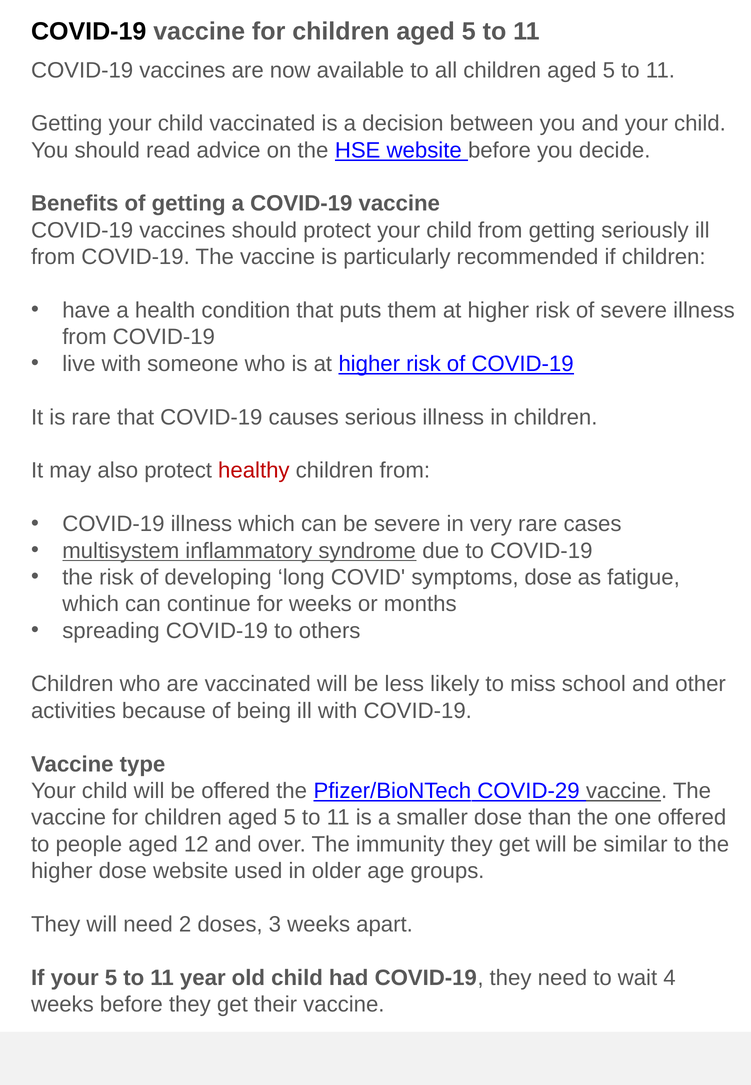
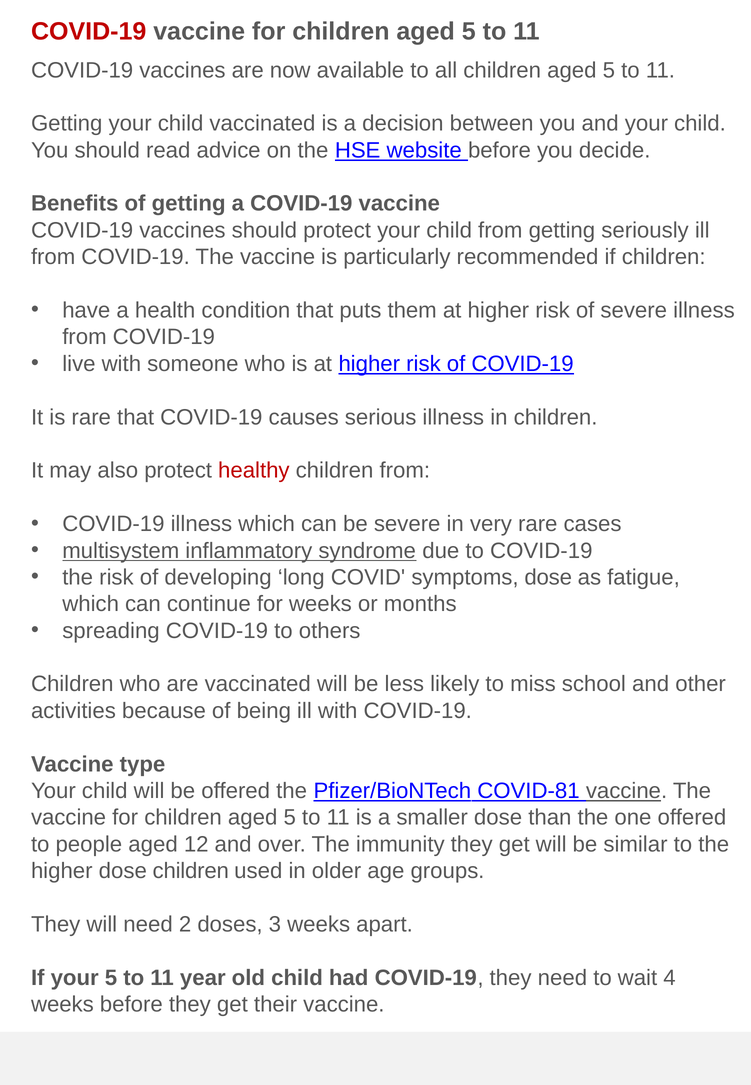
COVID-19 at (89, 32) colour: black -> red
COVID-29: COVID-29 -> COVID-81
dose website: website -> children
